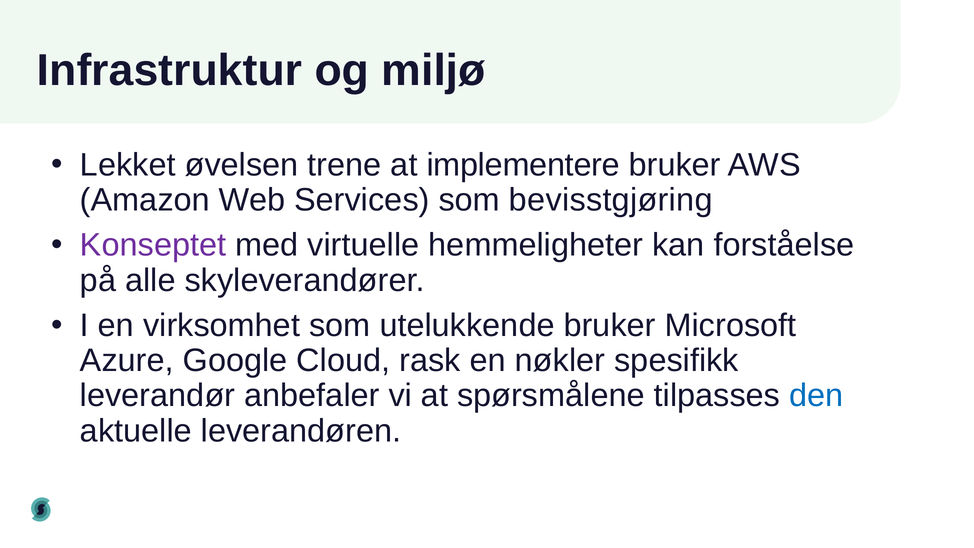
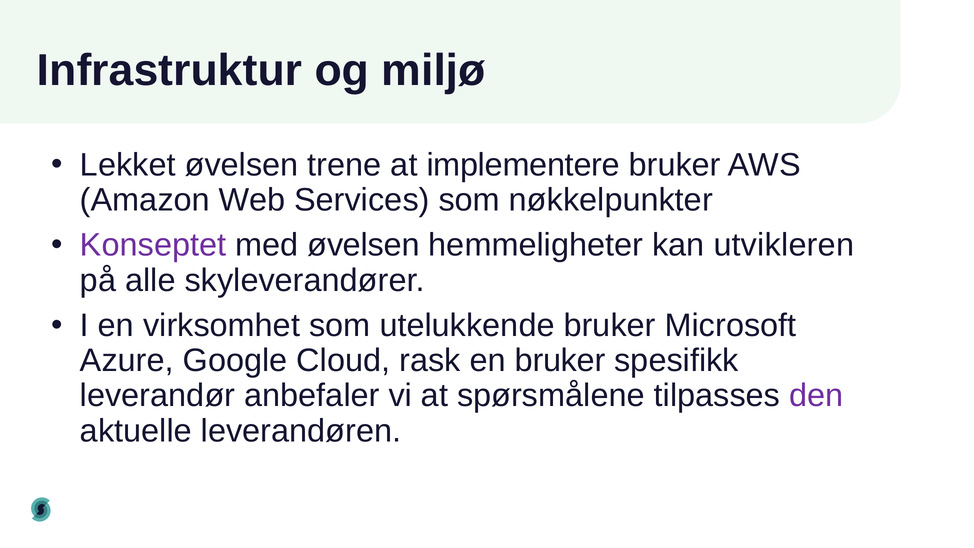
bevisstgjøring: bevisstgjøring -> nøkkelpunkter
med virtuelle: virtuelle -> øvelsen
forståelse: forståelse -> utvikleren
en nøkler: nøkler -> bruker
den colour: blue -> purple
